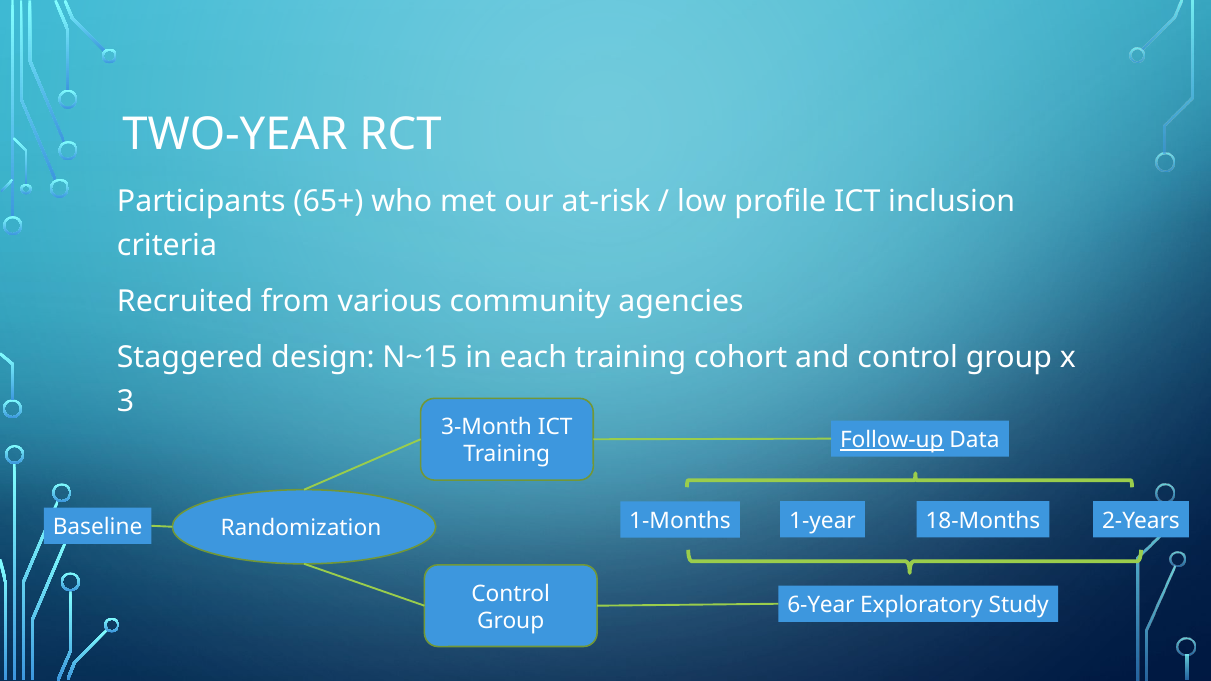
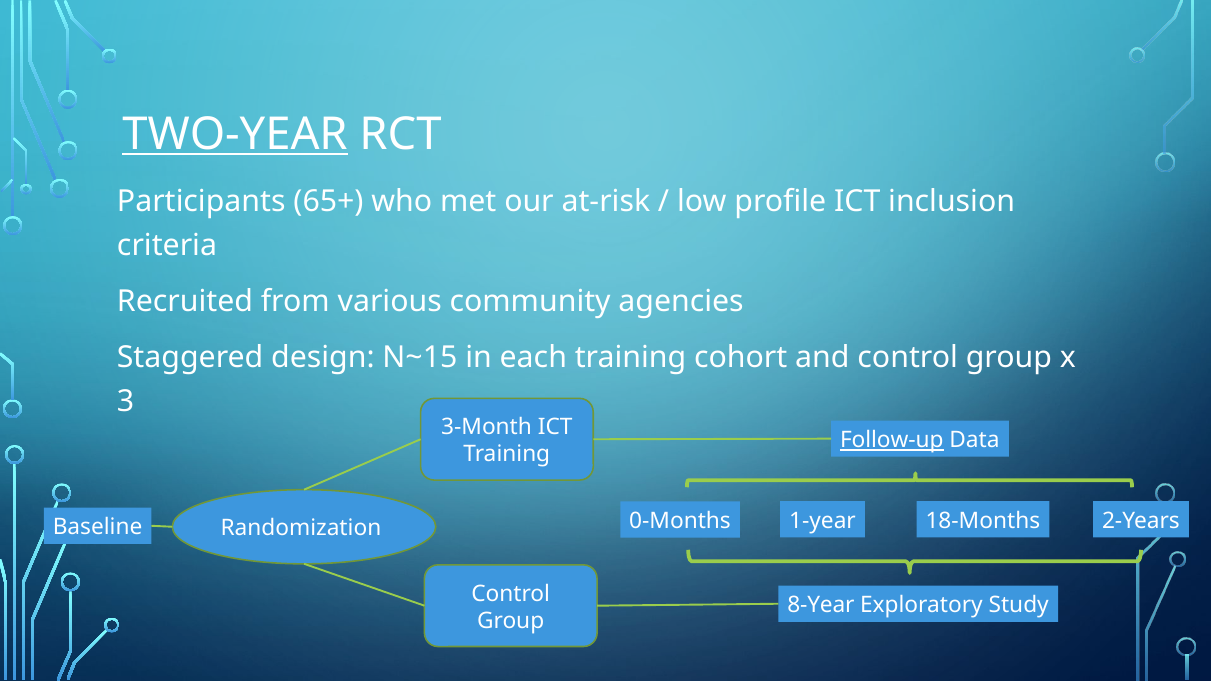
TWO-YEAR underline: none -> present
1-Months: 1-Months -> 0-Months
6-Year: 6-Year -> 8-Year
